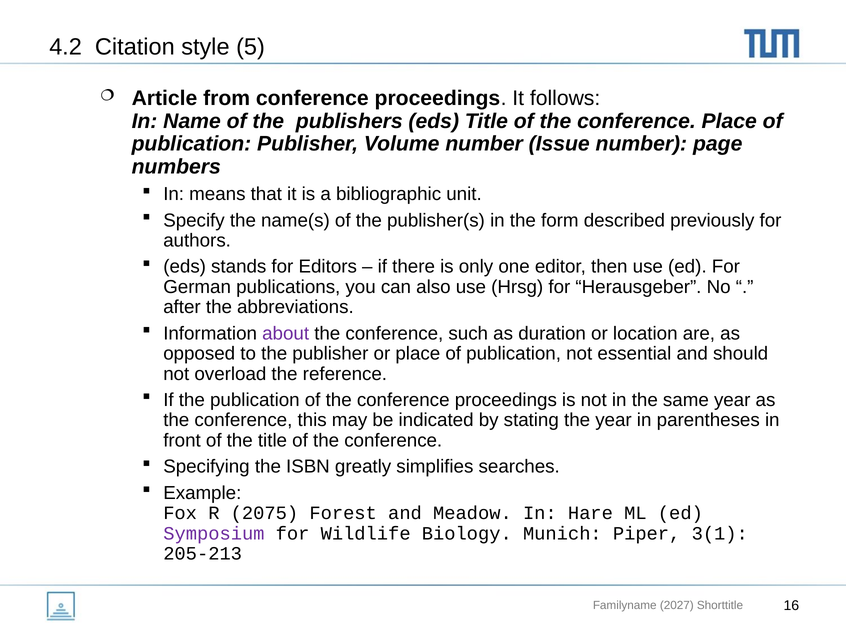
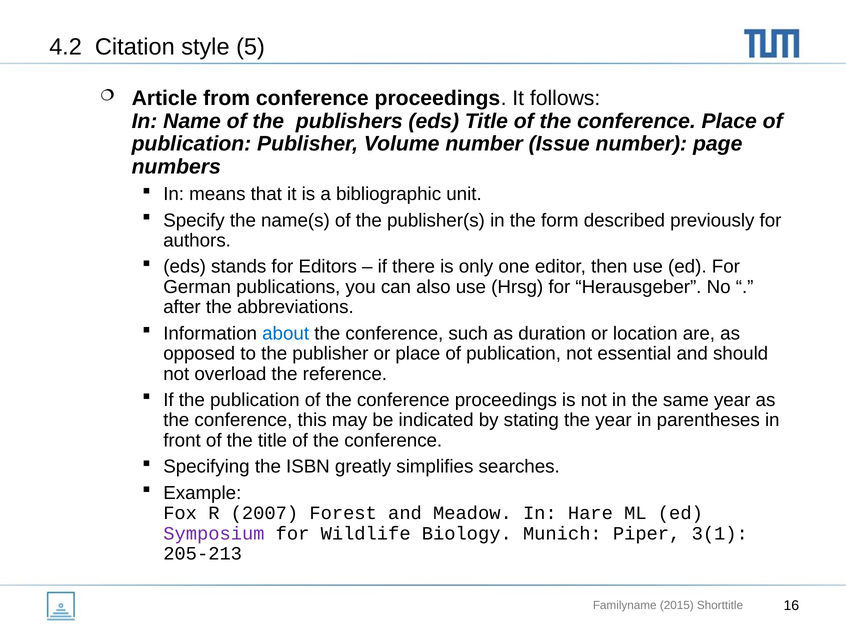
about colour: purple -> blue
2075: 2075 -> 2007
2027: 2027 -> 2015
